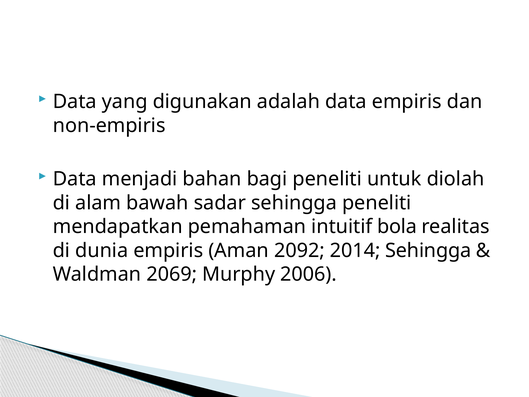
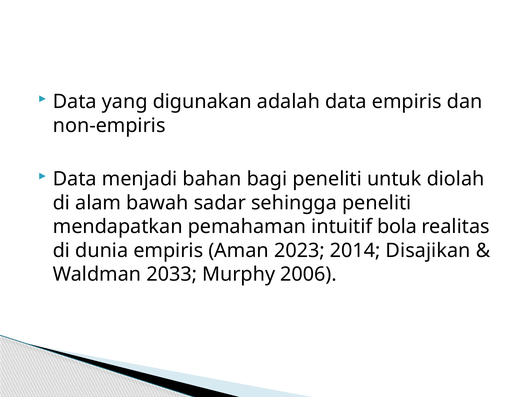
2092: 2092 -> 2023
2014 Sehingga: Sehingga -> Disajikan
2069: 2069 -> 2033
